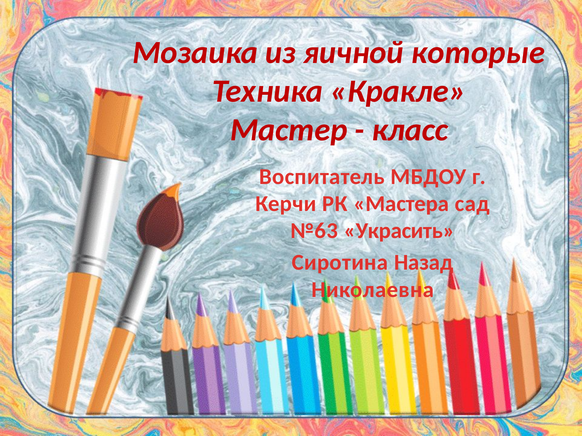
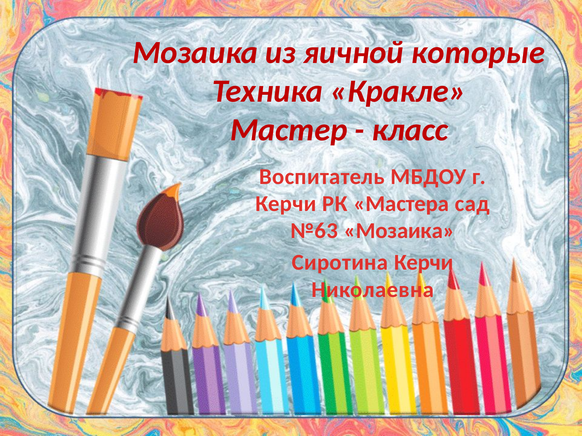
№63 Украсить: Украсить -> Мозаика
Сиротина Назад: Назад -> Керчи
